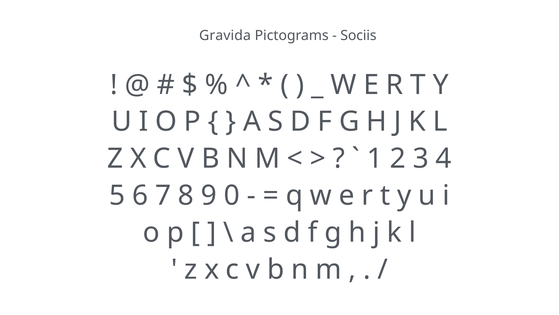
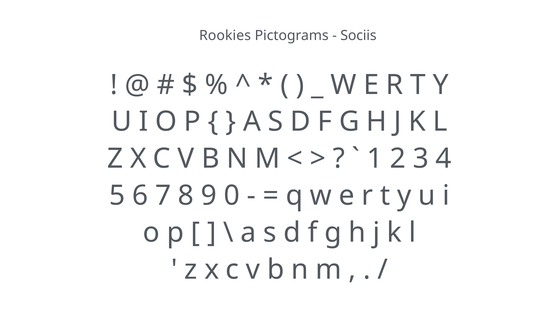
Gravida: Gravida -> Rookies
